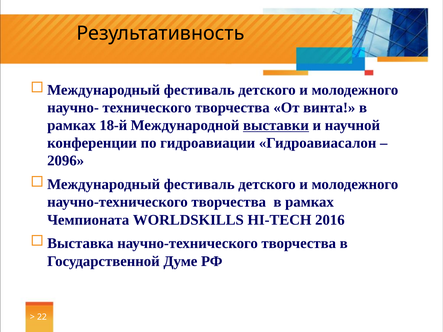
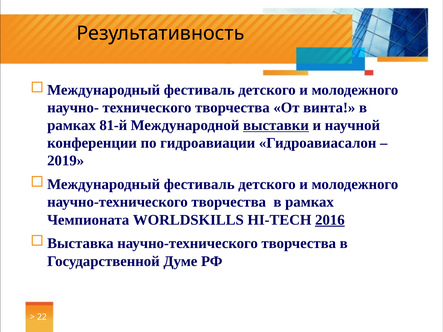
18-й: 18-й -> 81-й
2096: 2096 -> 2019
2016 underline: none -> present
